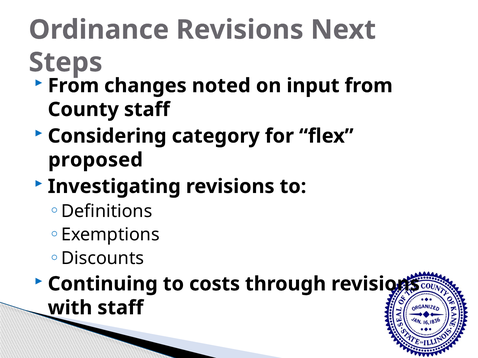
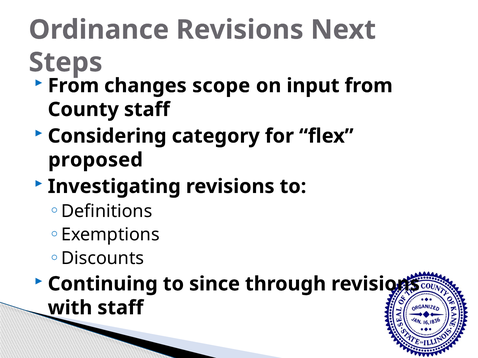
noted: noted -> scope
costs: costs -> since
